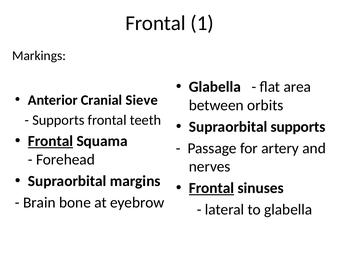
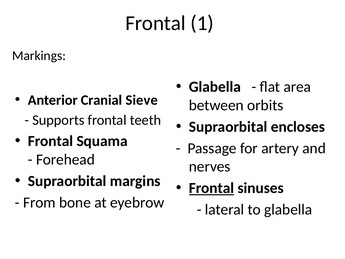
Supraorbital supports: supports -> encloses
Frontal at (50, 141) underline: present -> none
Brain: Brain -> From
